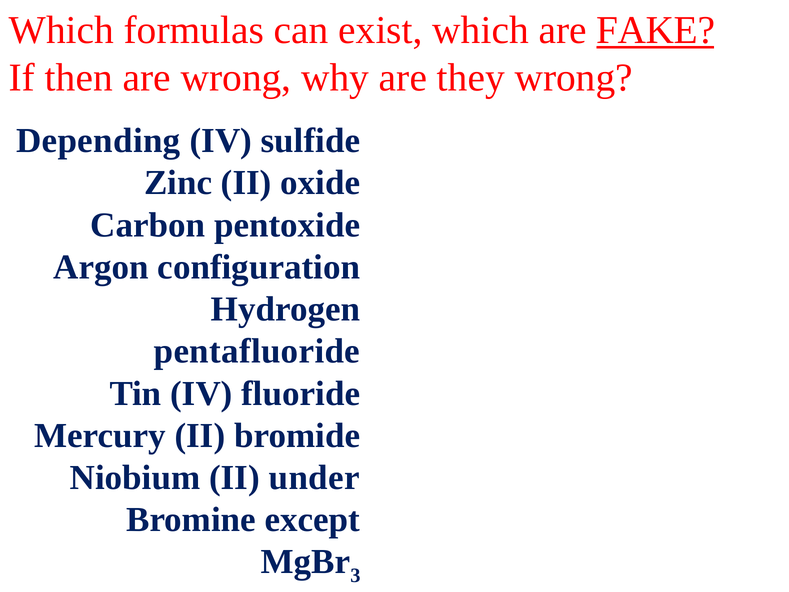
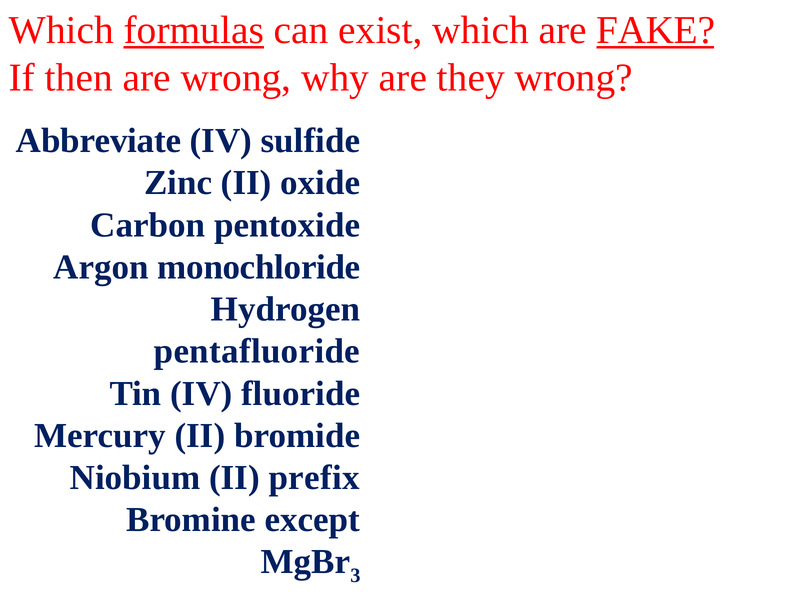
formulas underline: none -> present
Depending: Depending -> Abbreviate
configuration: configuration -> monochloride
under: under -> prefix
